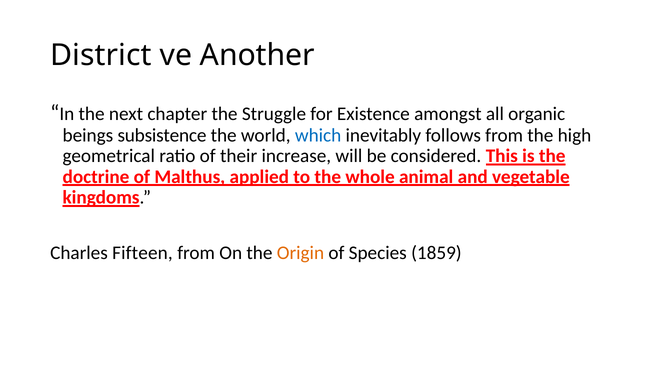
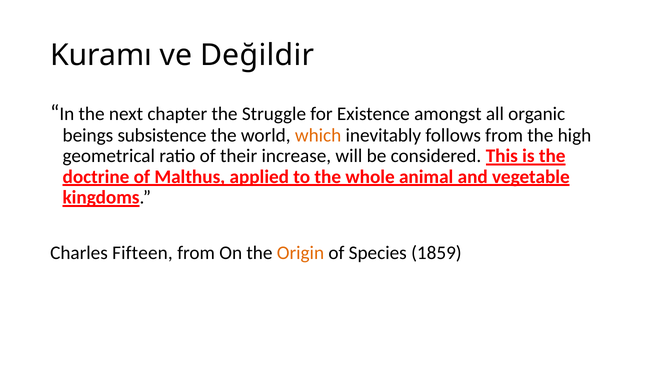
District: District -> Kuramı
Another: Another -> Değildir
which colour: blue -> orange
